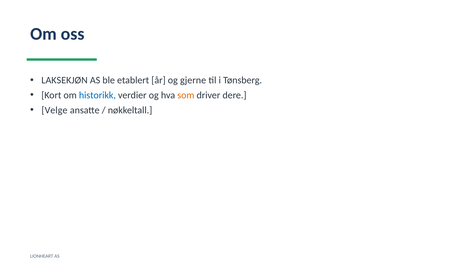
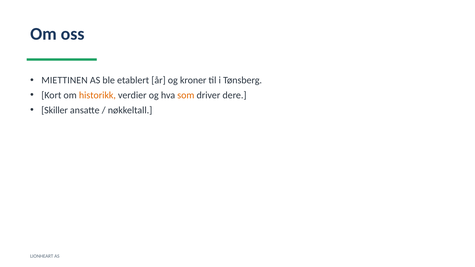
LAKSEKJØN: LAKSEKJØN -> MIETTINEN
gjerne: gjerne -> kroner
historikk colour: blue -> orange
Velge: Velge -> Skiller
